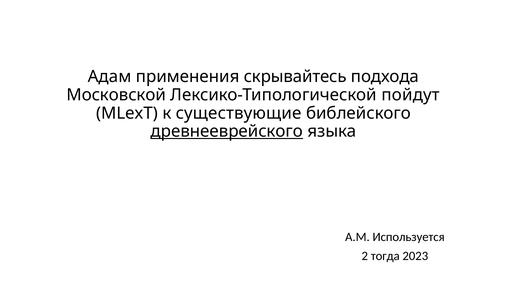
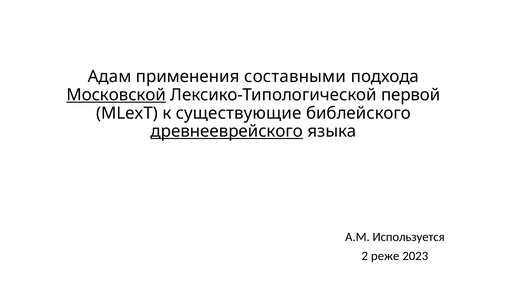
скрывайтесь: скрывайтесь -> составными
Московской underline: none -> present
пойдут: пойдут -> первой
тогда: тогда -> реже
